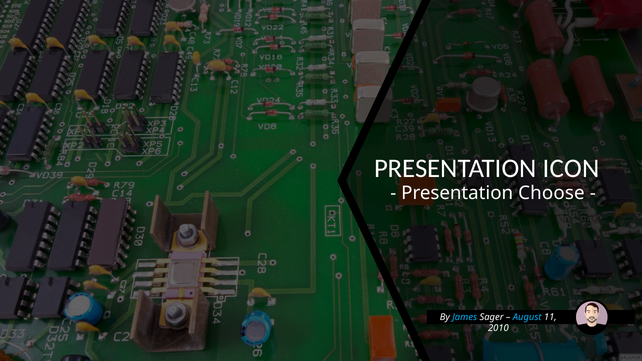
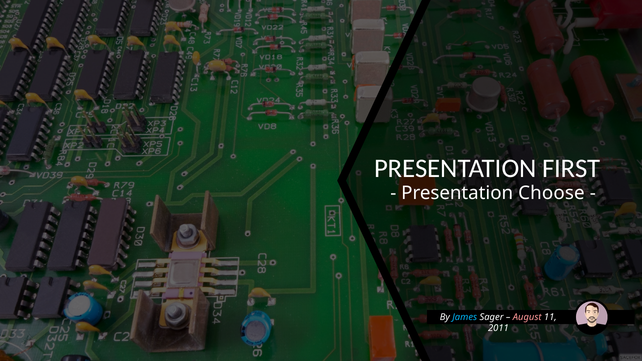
ICON: ICON -> FIRST
August colour: light blue -> pink
2010: 2010 -> 2011
